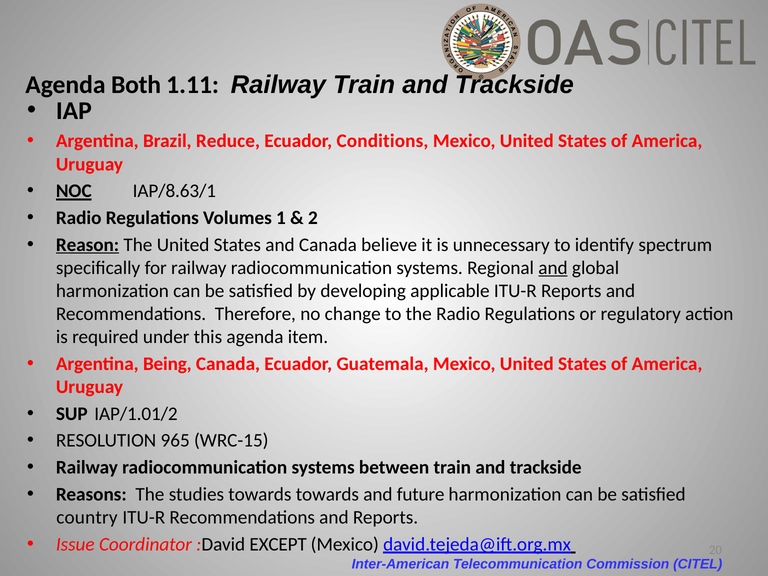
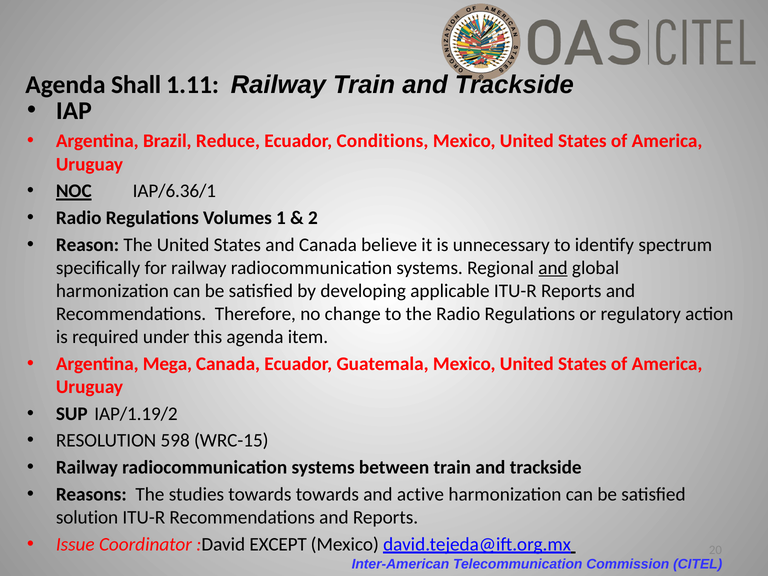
Both: Both -> Shall
IAP/8.63/1: IAP/8.63/1 -> IAP/6.36/1
Reason underline: present -> none
Being: Being -> Mega
IAP/1.01/2: IAP/1.01/2 -> IAP/1.19/2
965: 965 -> 598
future: future -> active
country: country -> solution
